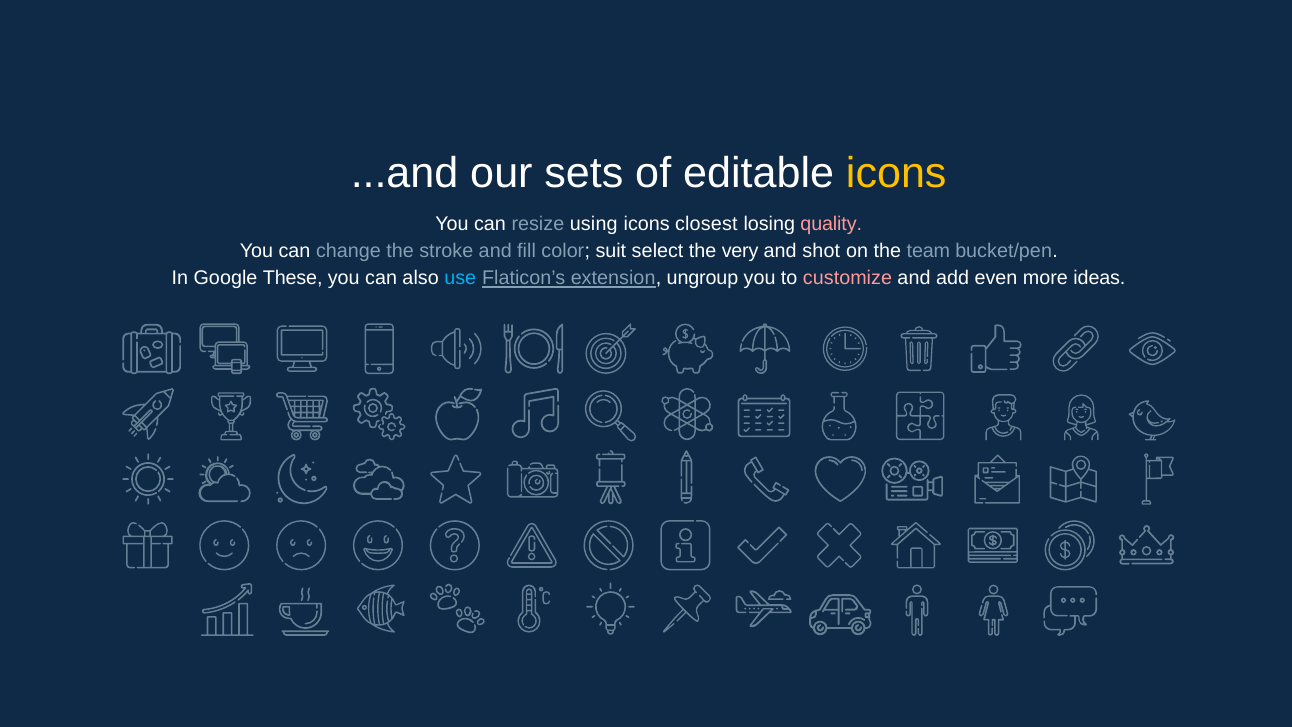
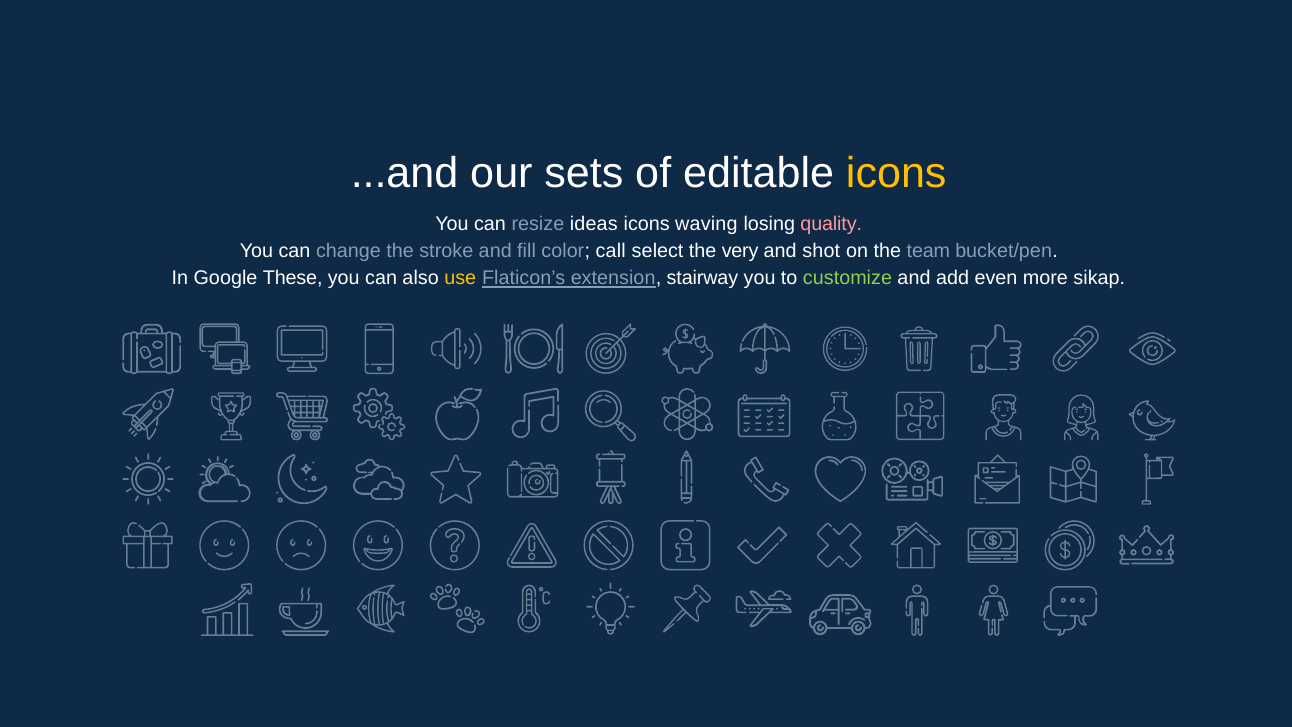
using: using -> ideas
closest: closest -> waving
suit: suit -> call
use colour: light blue -> yellow
ungroup: ungroup -> stairway
customize colour: pink -> light green
ideas: ideas -> sikap
